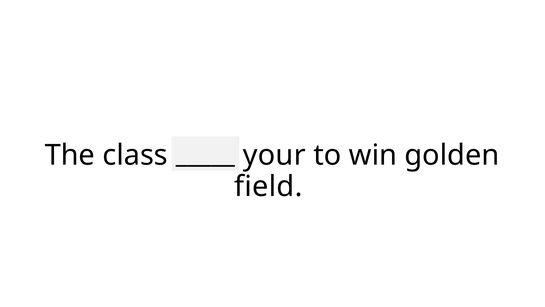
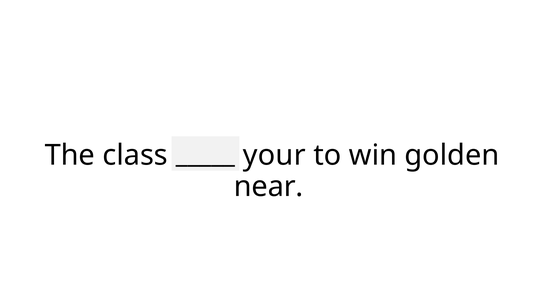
field: field -> near
